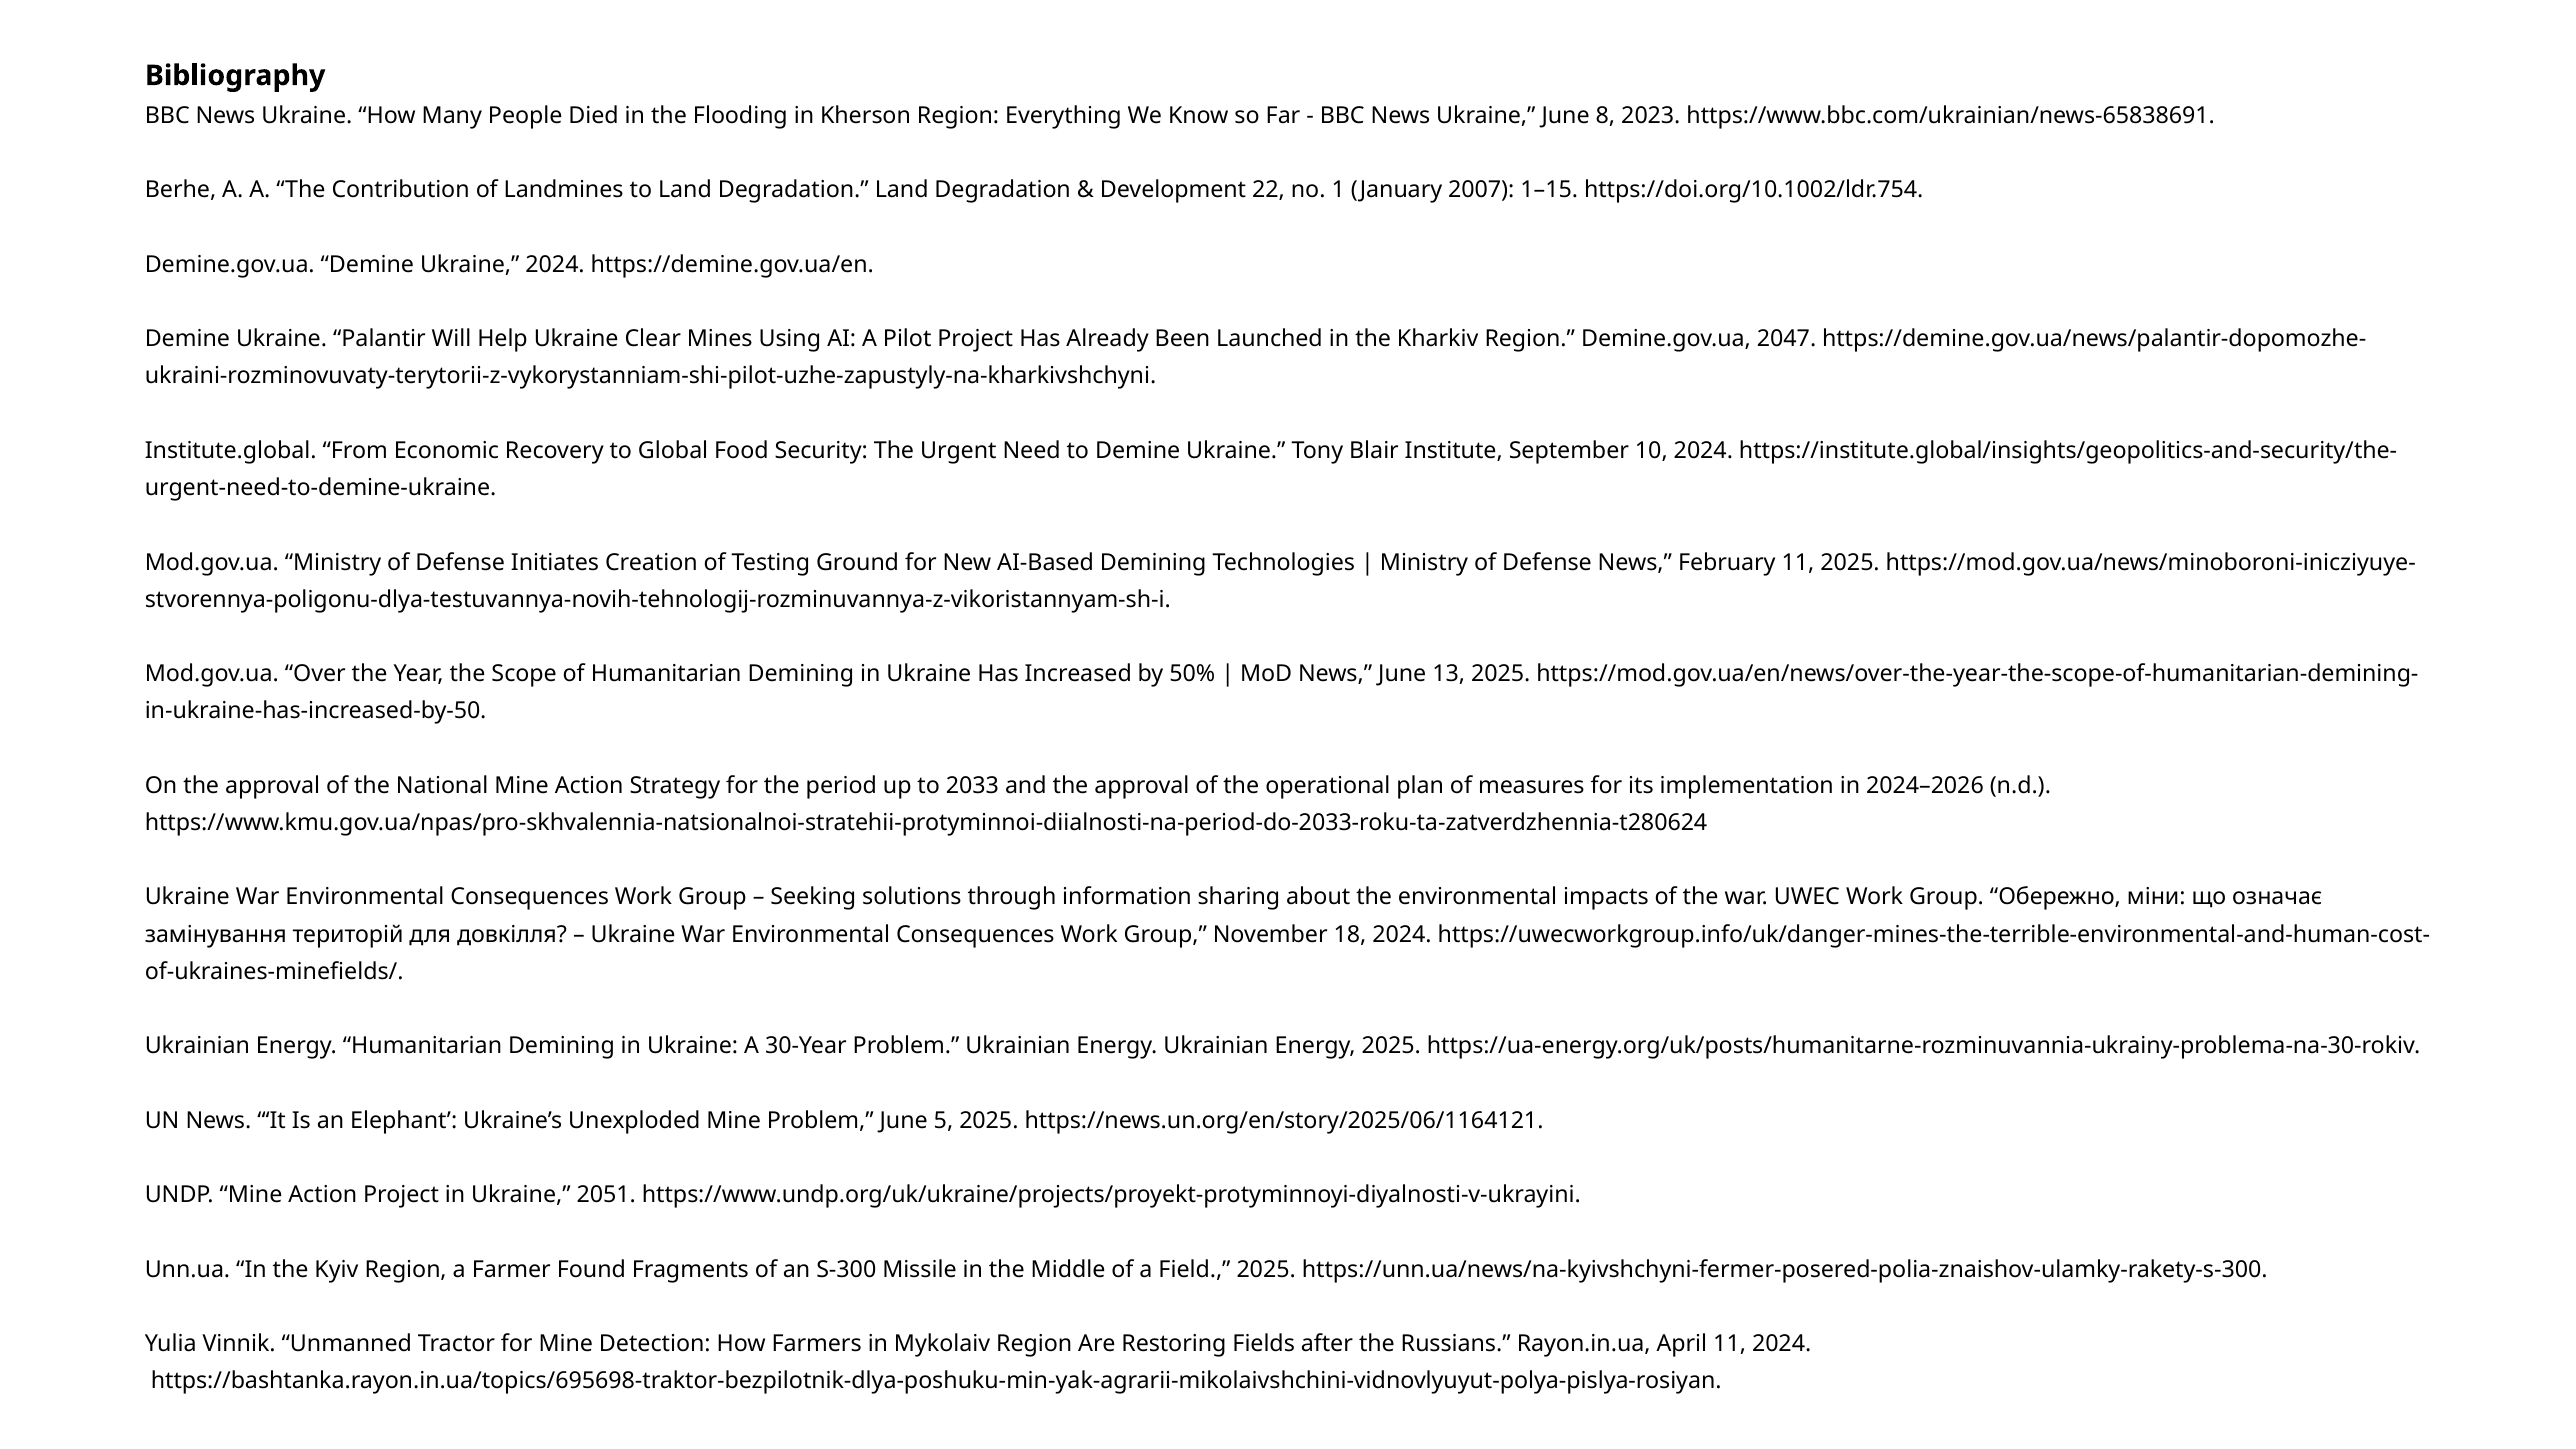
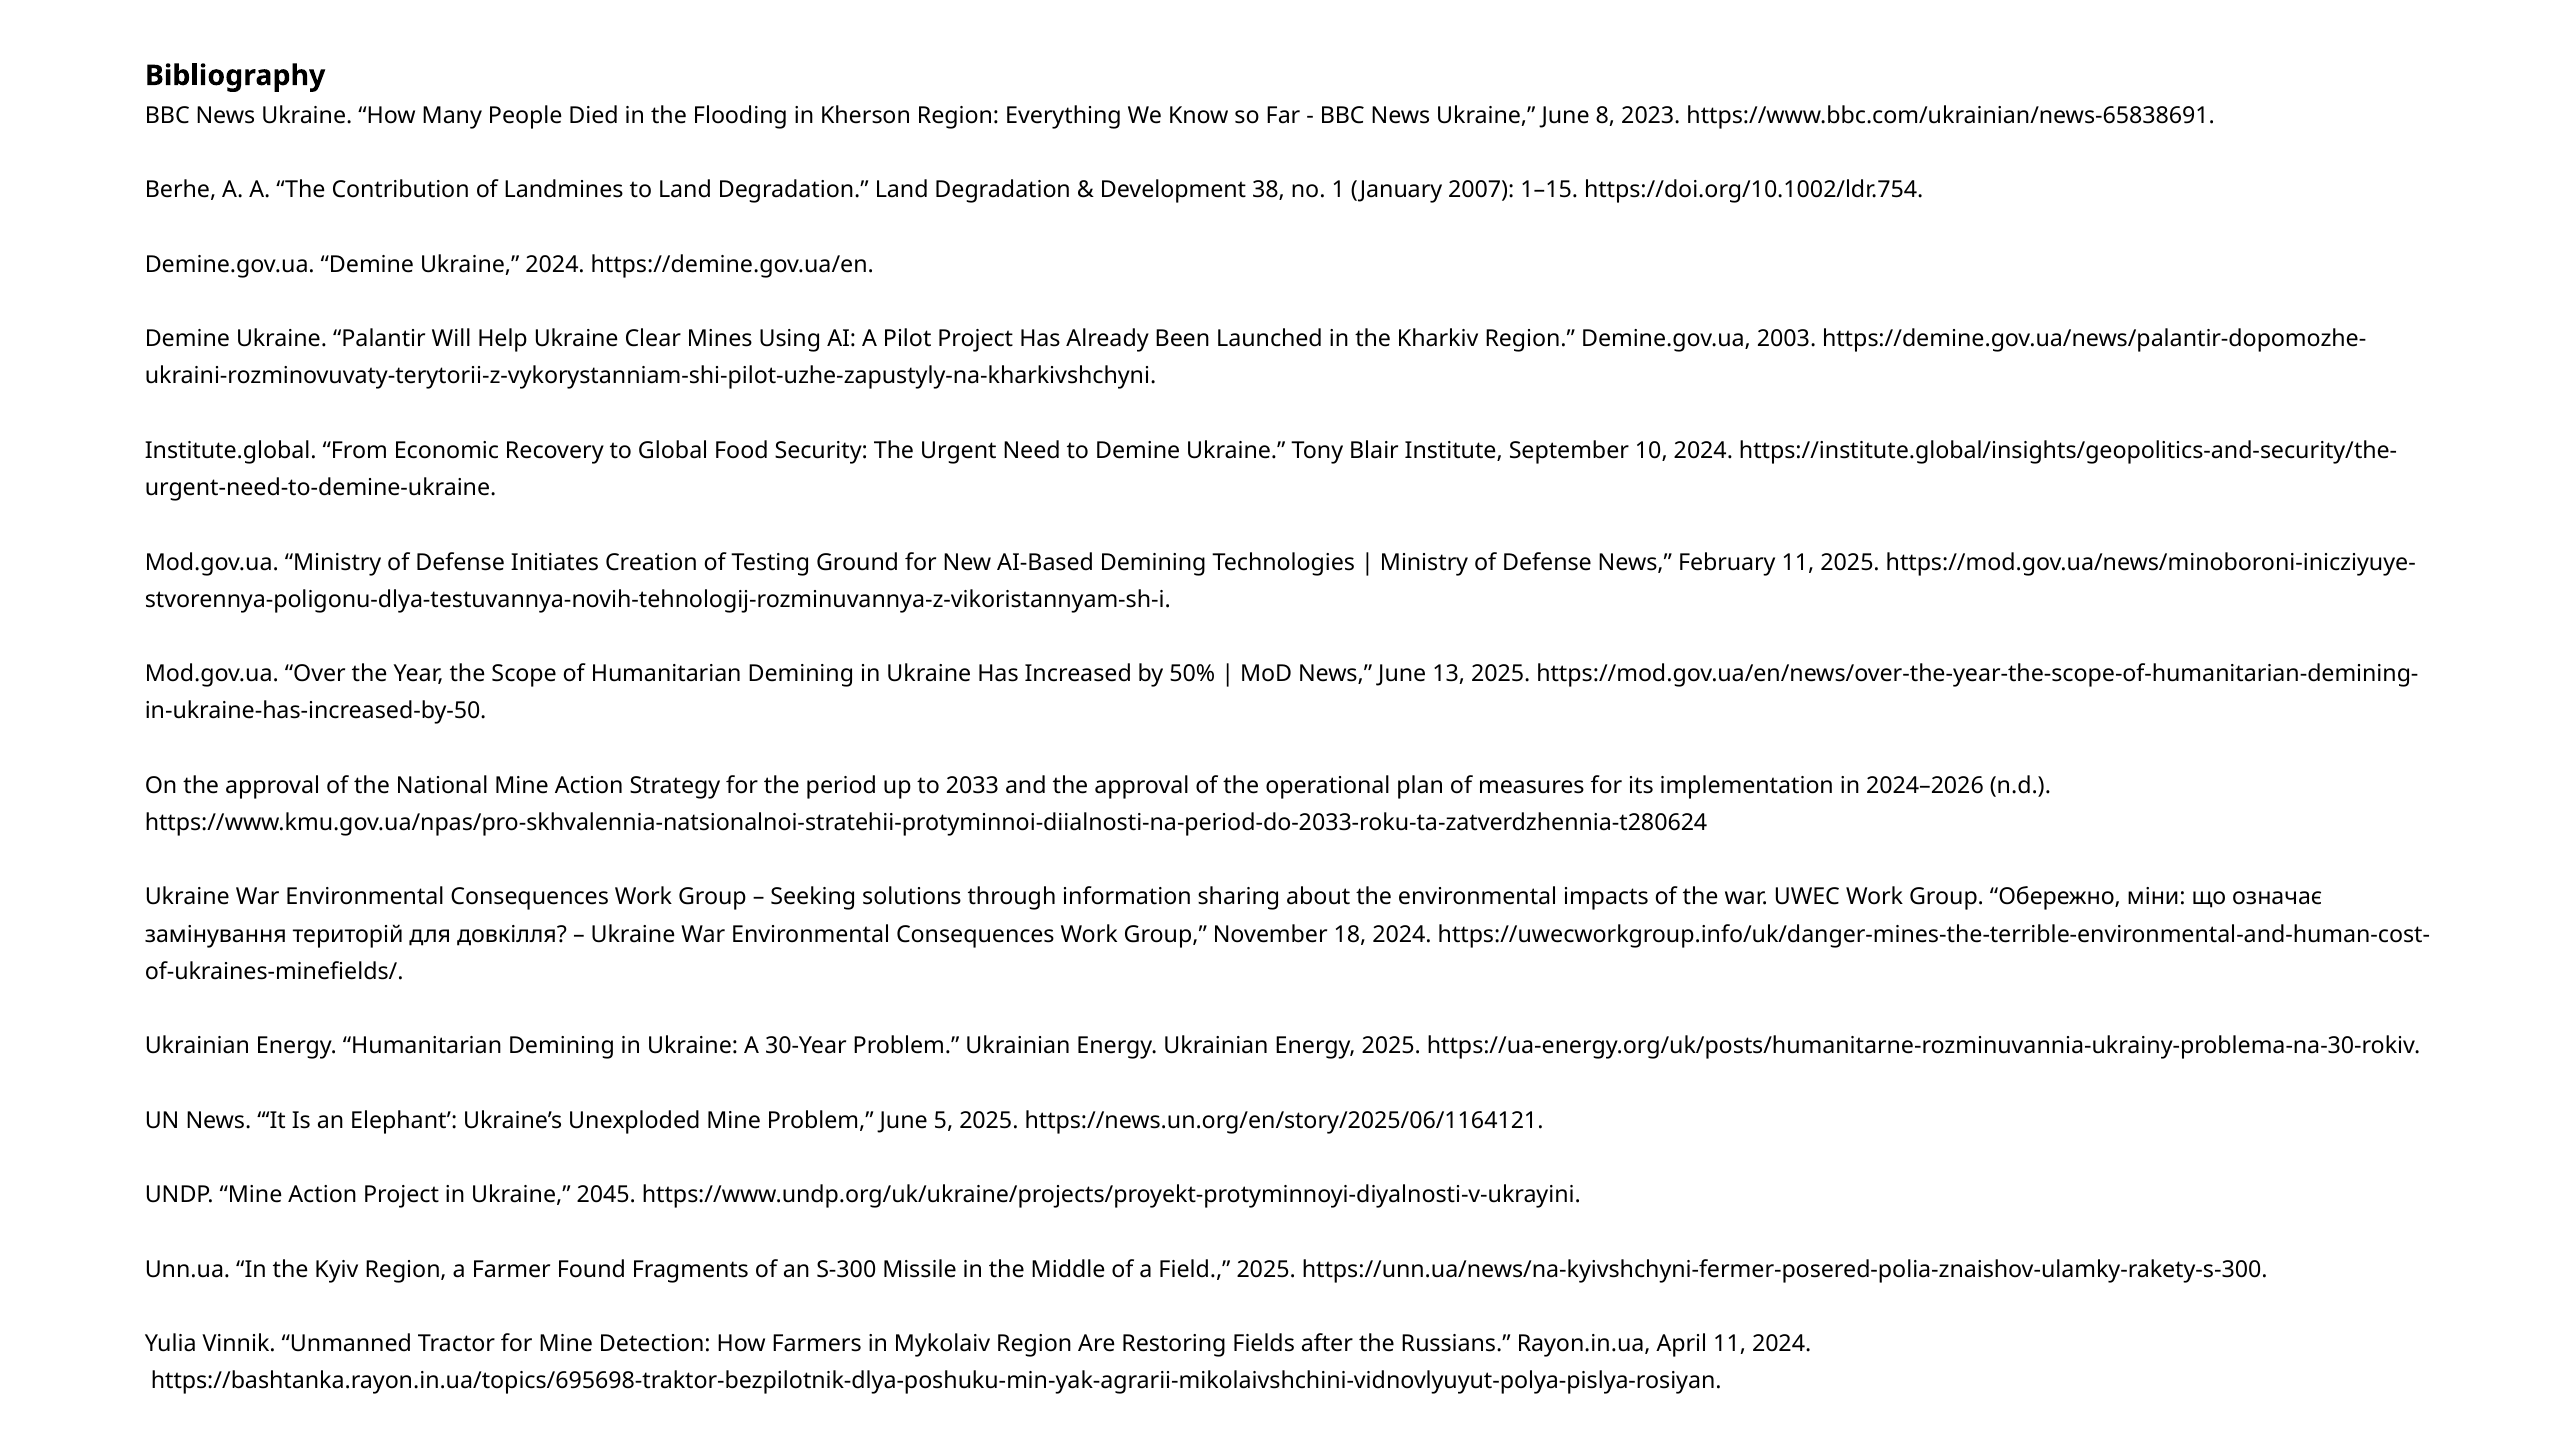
22: 22 -> 38
2047: 2047 -> 2003
2051: 2051 -> 2045
